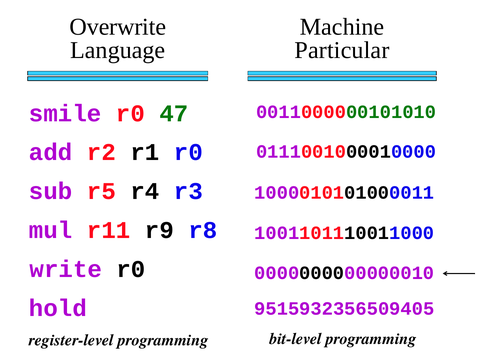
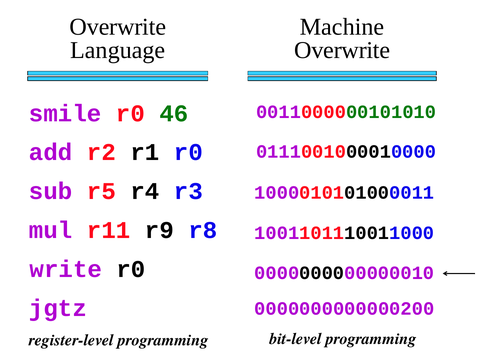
Particular at (342, 50): Particular -> Overwrite
47: 47 -> 46
hold: hold -> jgtz
9515932356509405: 9515932356509405 -> 0000000000000200
